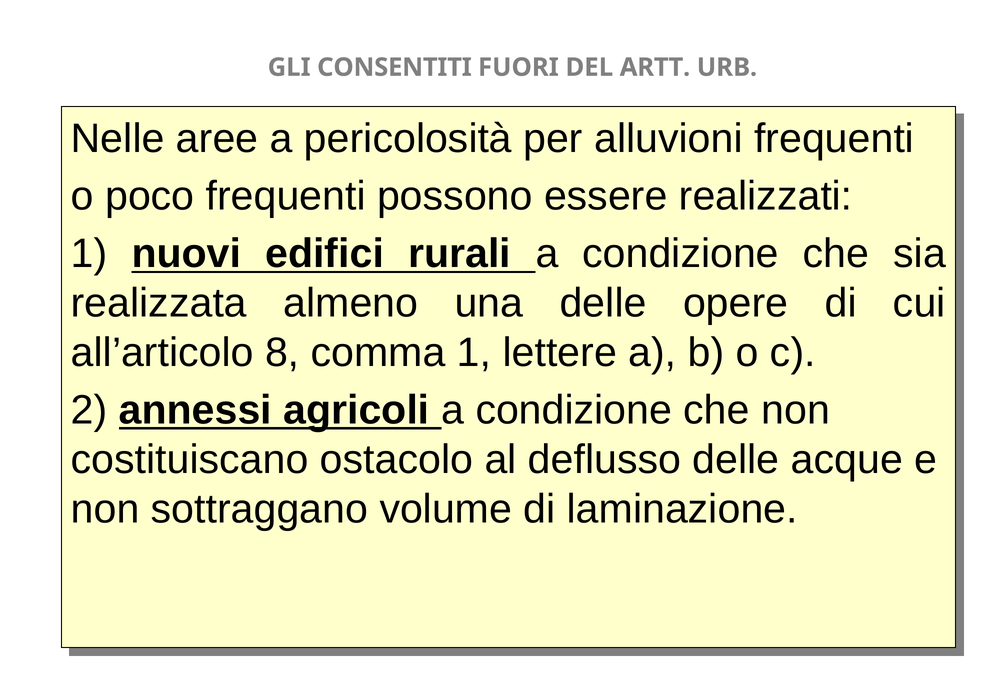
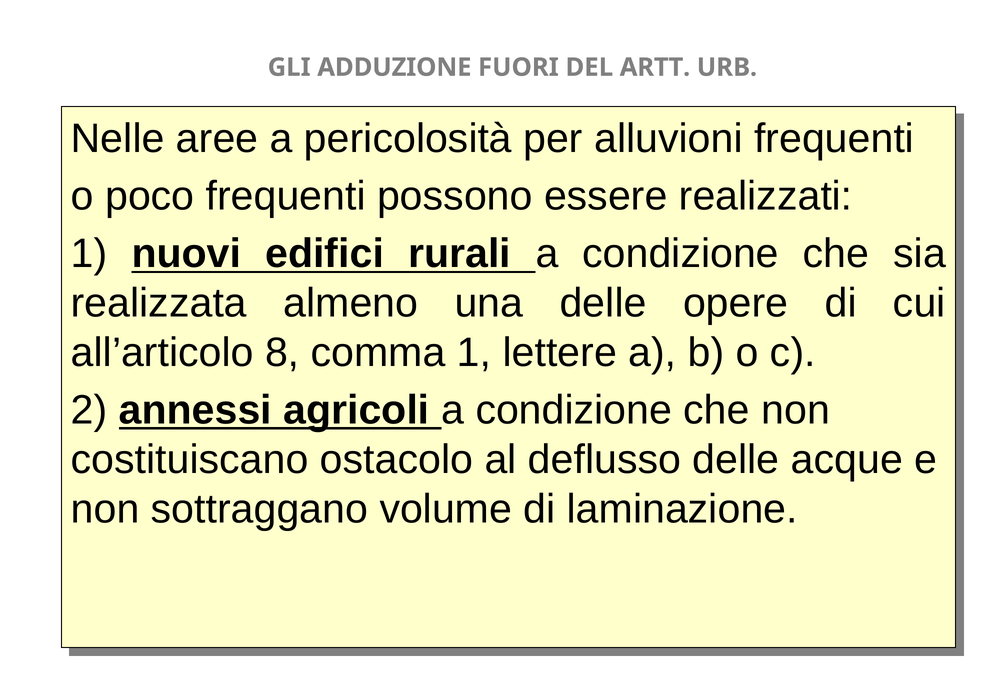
CONSENTITI: CONSENTITI -> ADDUZIONE
